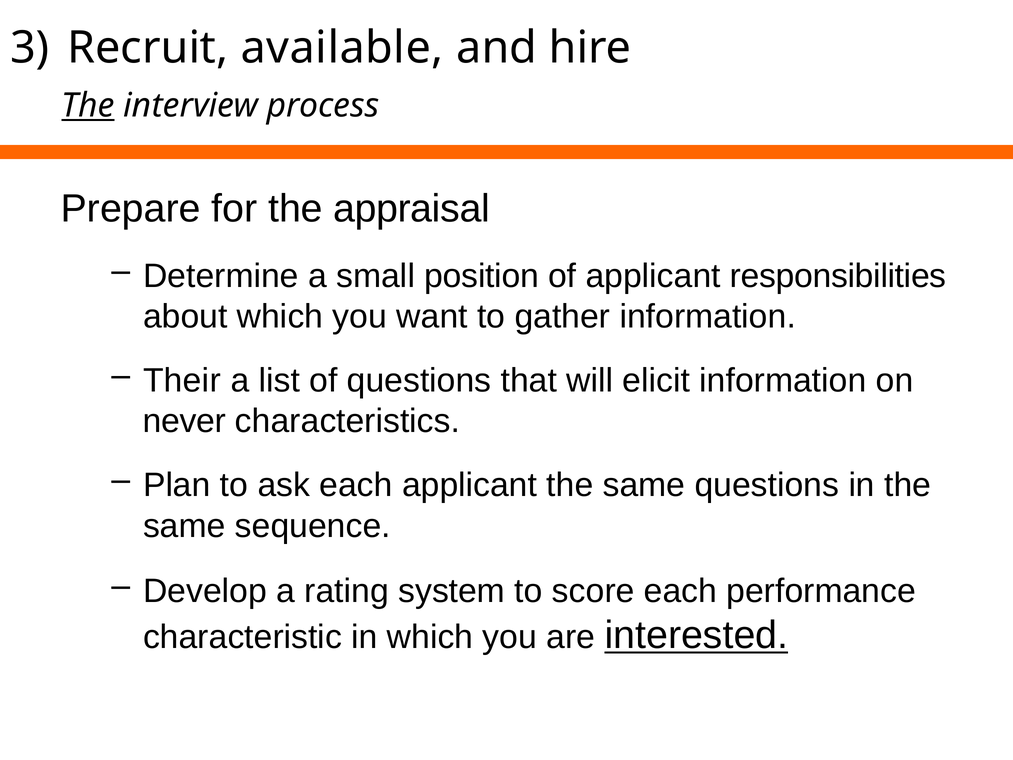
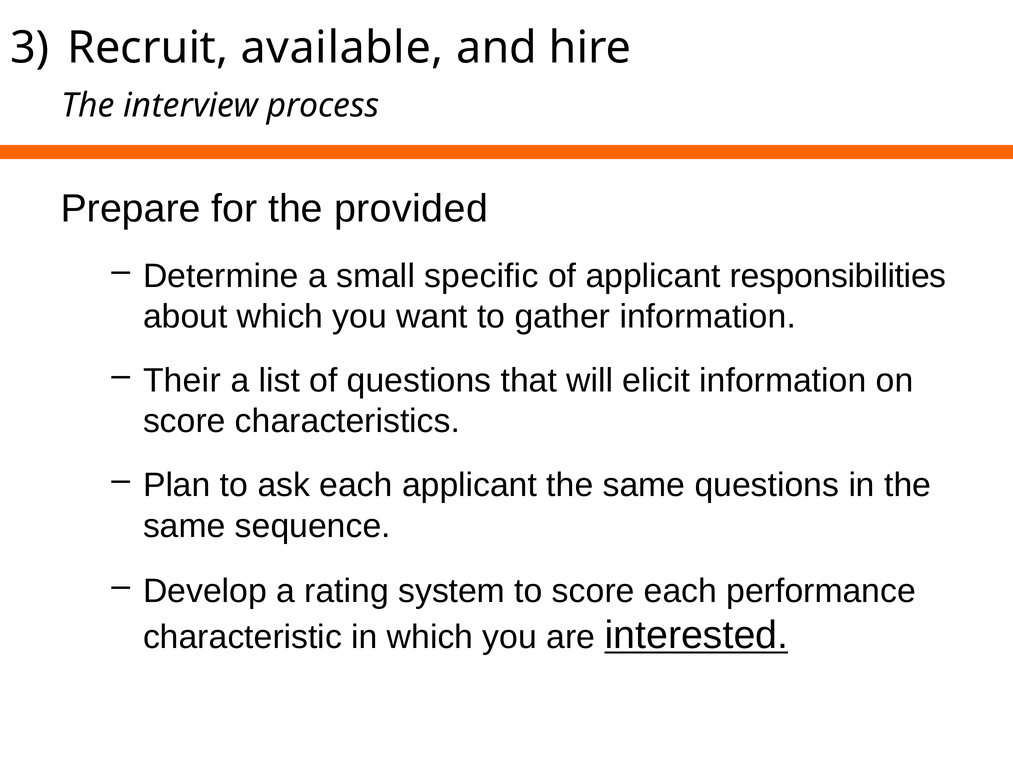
The at (88, 106) underline: present -> none
appraisal: appraisal -> provided
position: position -> specific
never at (185, 421): never -> score
